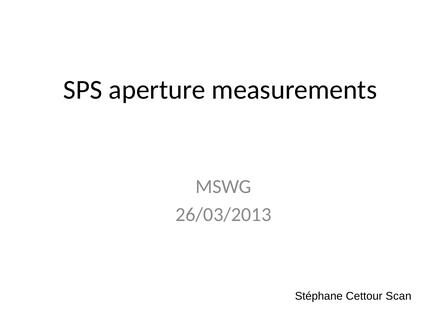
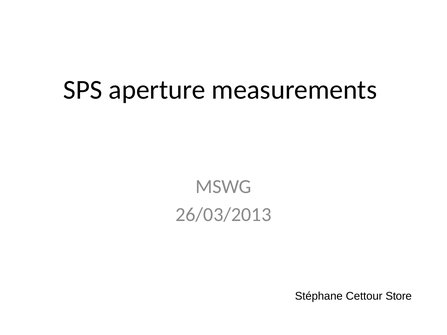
Scan: Scan -> Store
